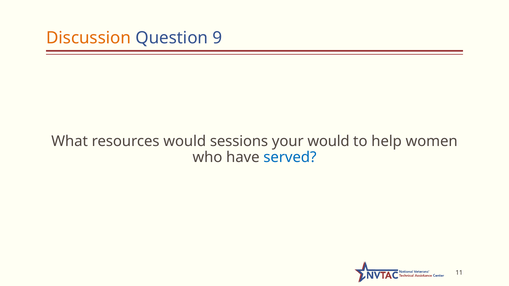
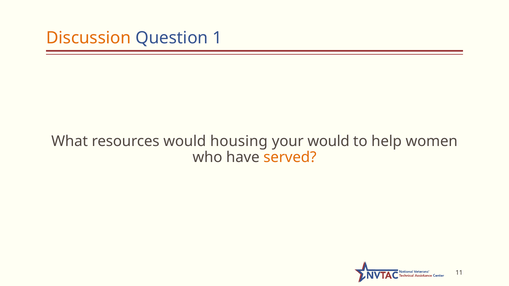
9: 9 -> 1
sessions: sessions -> housing
served colour: blue -> orange
